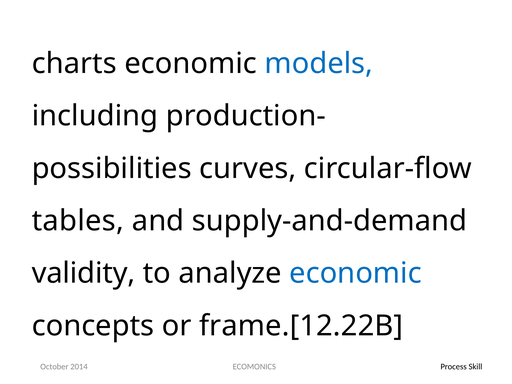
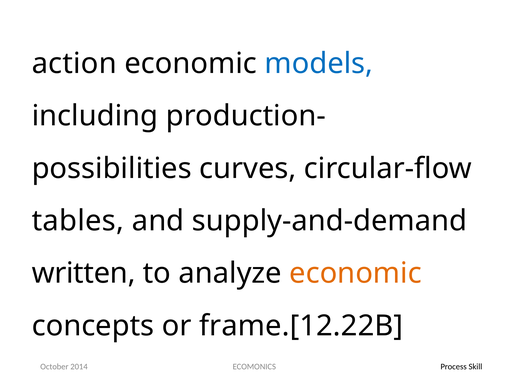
charts: charts -> action
validity: validity -> written
economic at (356, 273) colour: blue -> orange
